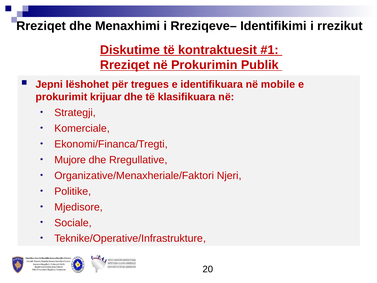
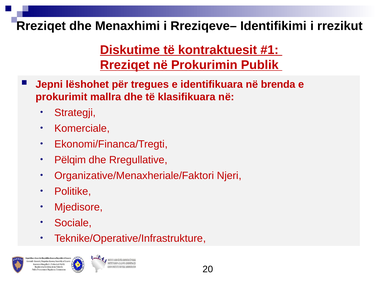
mobile: mobile -> brenda
krijuar: krijuar -> mallra
Mujore: Mujore -> Pëlqim
